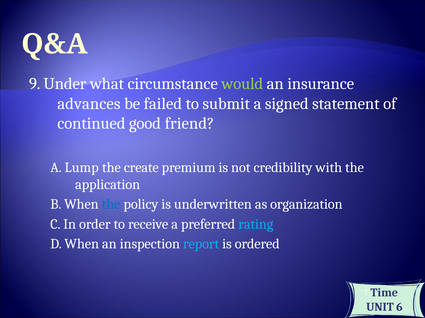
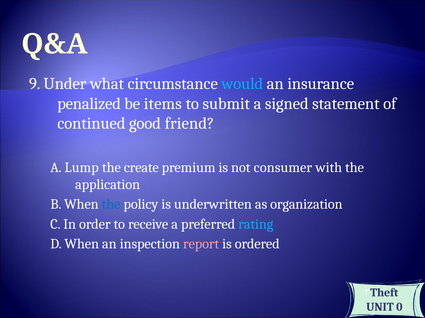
would colour: light green -> light blue
advances: advances -> penalized
failed: failed -> items
credibility: credibility -> consumer
report colour: light blue -> pink
Time: Time -> Theft
6: 6 -> 0
